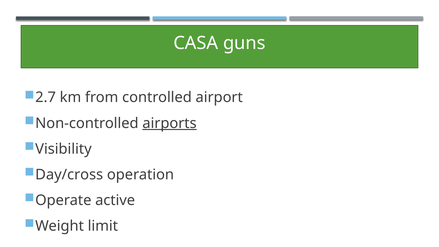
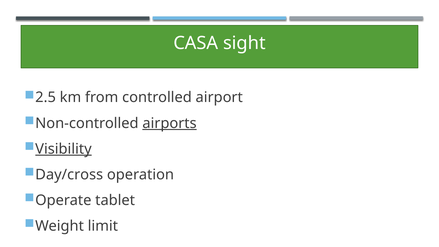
guns: guns -> sight
2.7: 2.7 -> 2.5
Visibility underline: none -> present
active: active -> tablet
